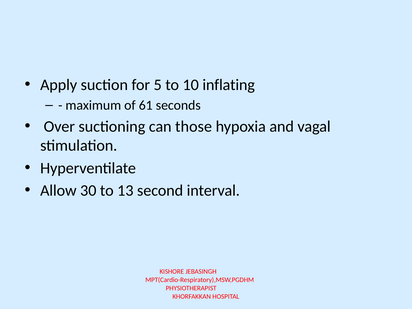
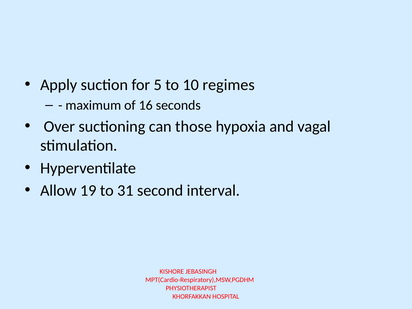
inflating: inflating -> regimes
61: 61 -> 16
30: 30 -> 19
13: 13 -> 31
